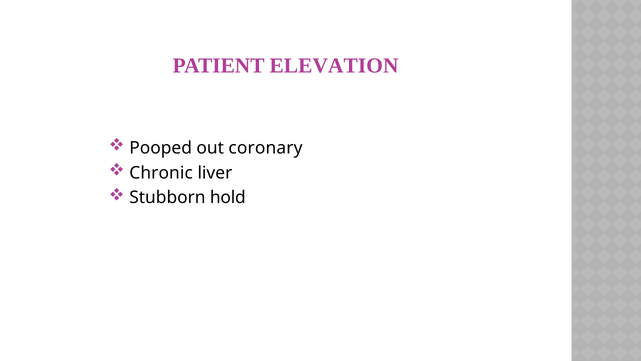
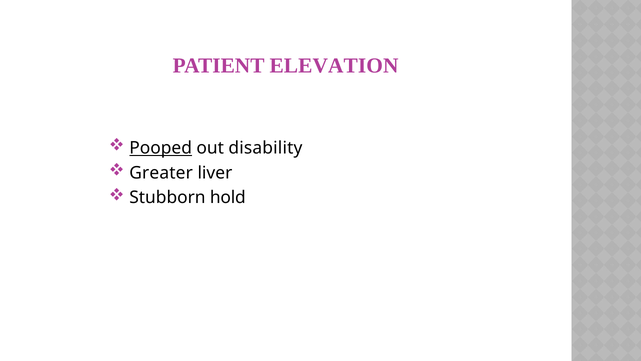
Pooped underline: none -> present
coronary: coronary -> disability
Chronic: Chronic -> Greater
